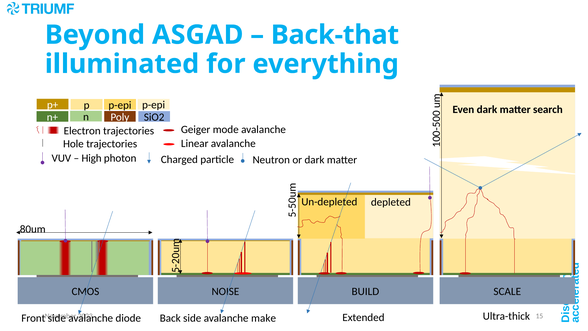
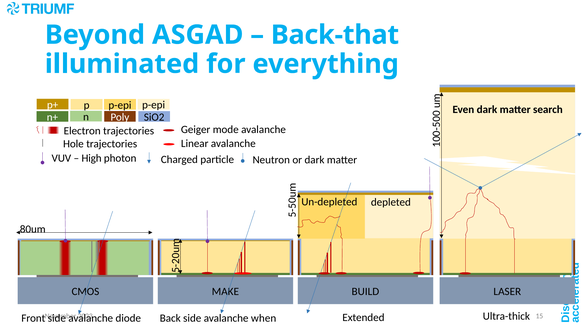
NOISE: NOISE -> MAKE
SCALE: SCALE -> LASER
make: make -> when
